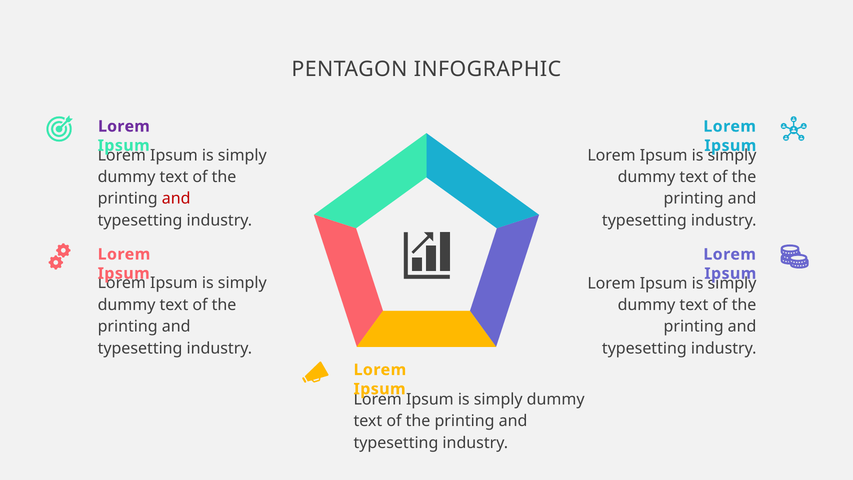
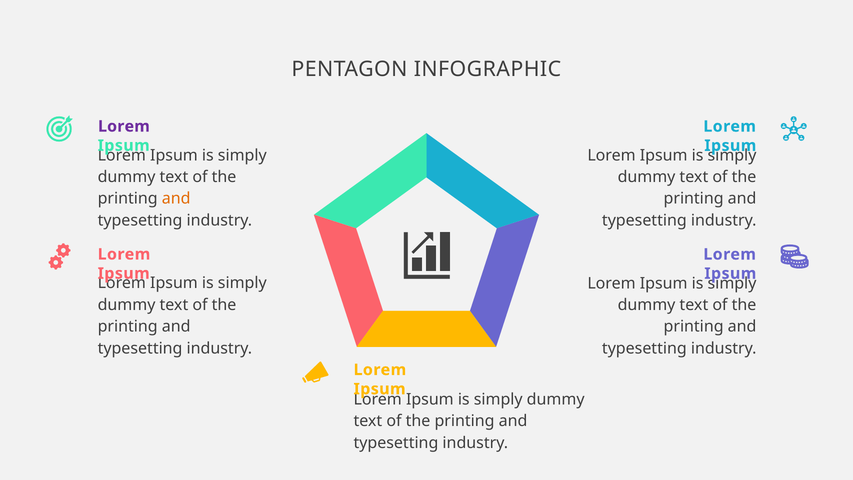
and at (176, 199) colour: red -> orange
